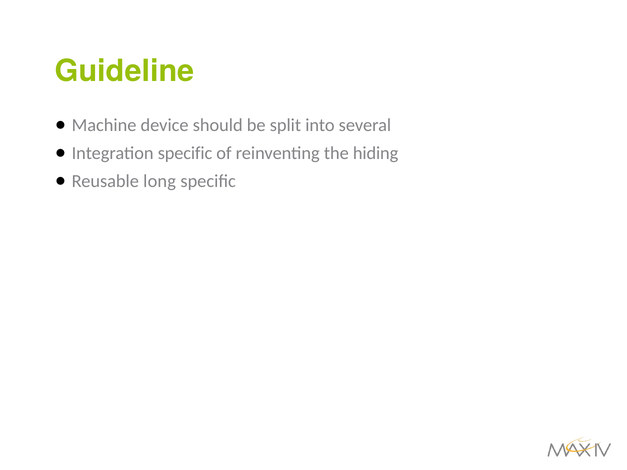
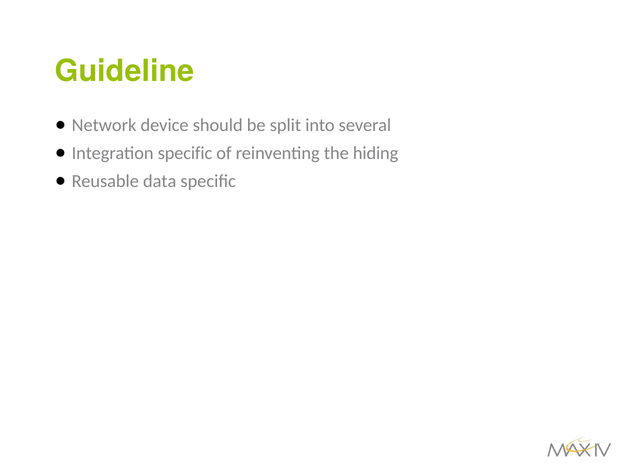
Machine: Machine -> Network
long: long -> data
